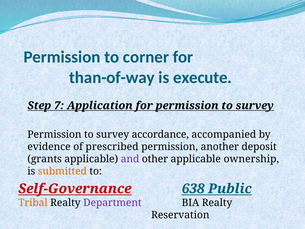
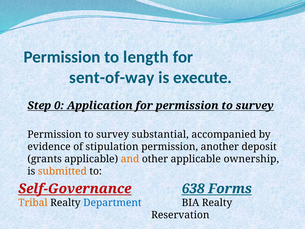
corner: corner -> length
than-of-way: than-of-way -> sent-of-way
7: 7 -> 0
accordance: accordance -> substantial
prescribed: prescribed -> stipulation
and colour: purple -> orange
Public: Public -> Forms
Department colour: purple -> blue
